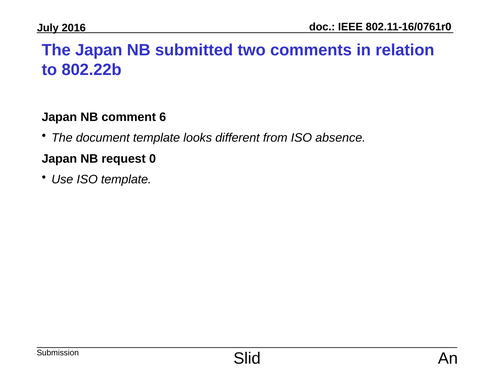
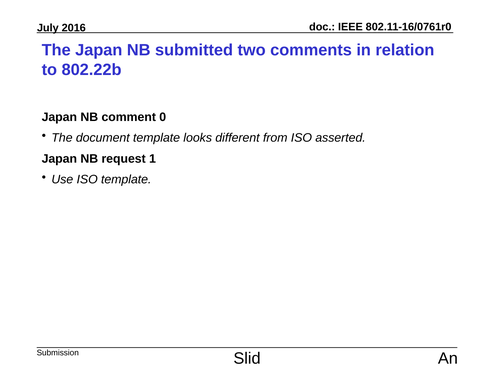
6: 6 -> 0
absence: absence -> asserted
0: 0 -> 1
